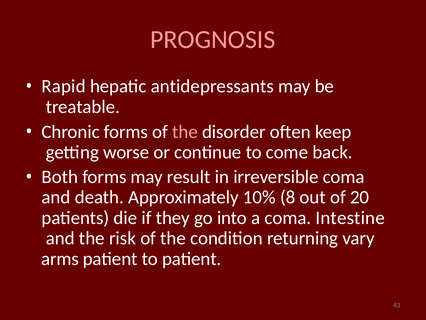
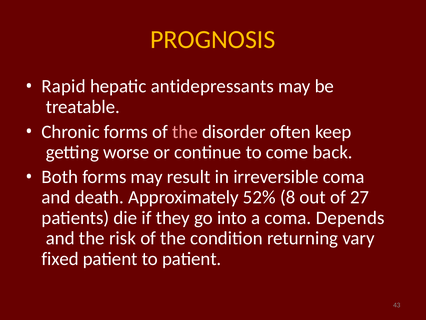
PROGNOSIS colour: pink -> yellow
10%: 10% -> 52%
20: 20 -> 27
Intestine: Intestine -> Depends
arms: arms -> fixed
